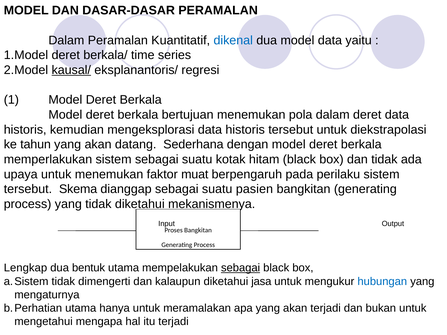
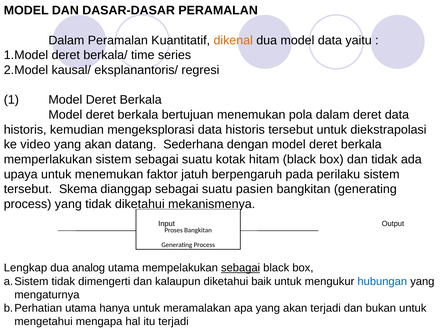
dikenal colour: blue -> orange
kausal/ underline: present -> none
tahun: tahun -> video
muat: muat -> jatuh
bentuk: bentuk -> analog
jasa: jasa -> baik
